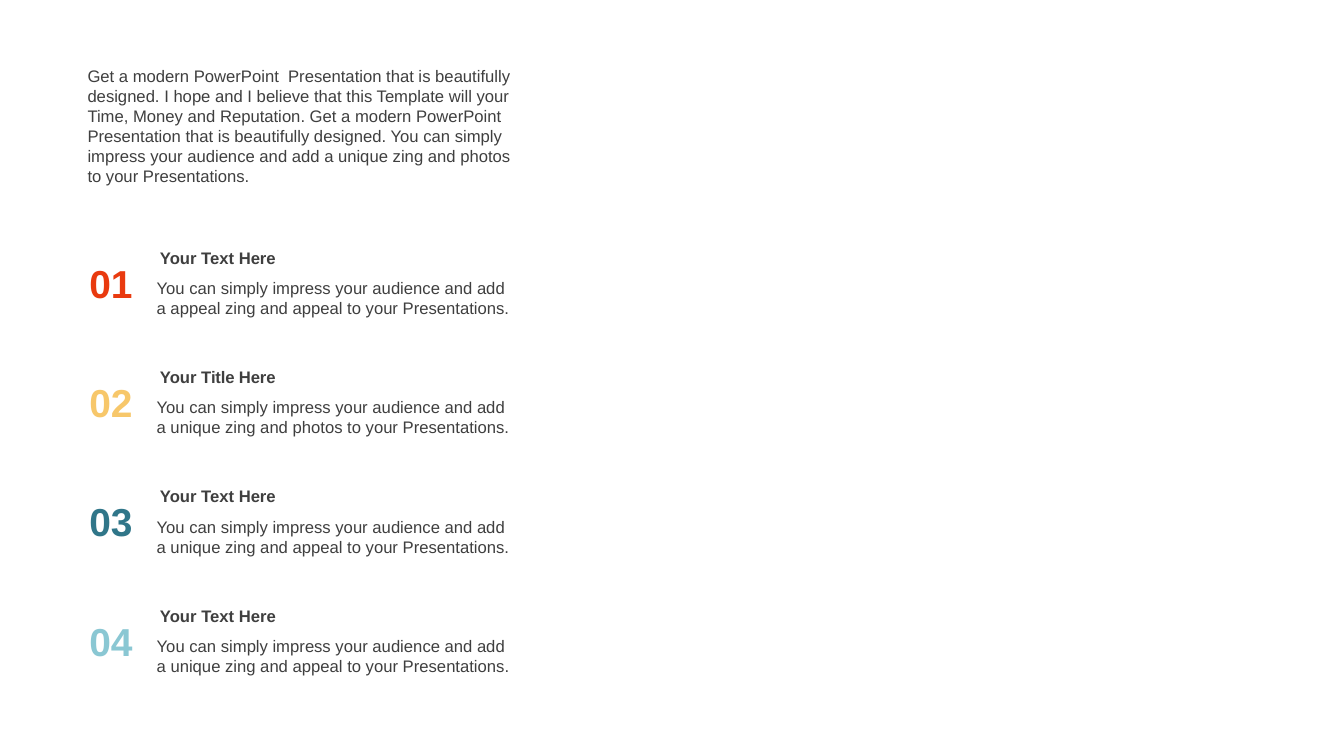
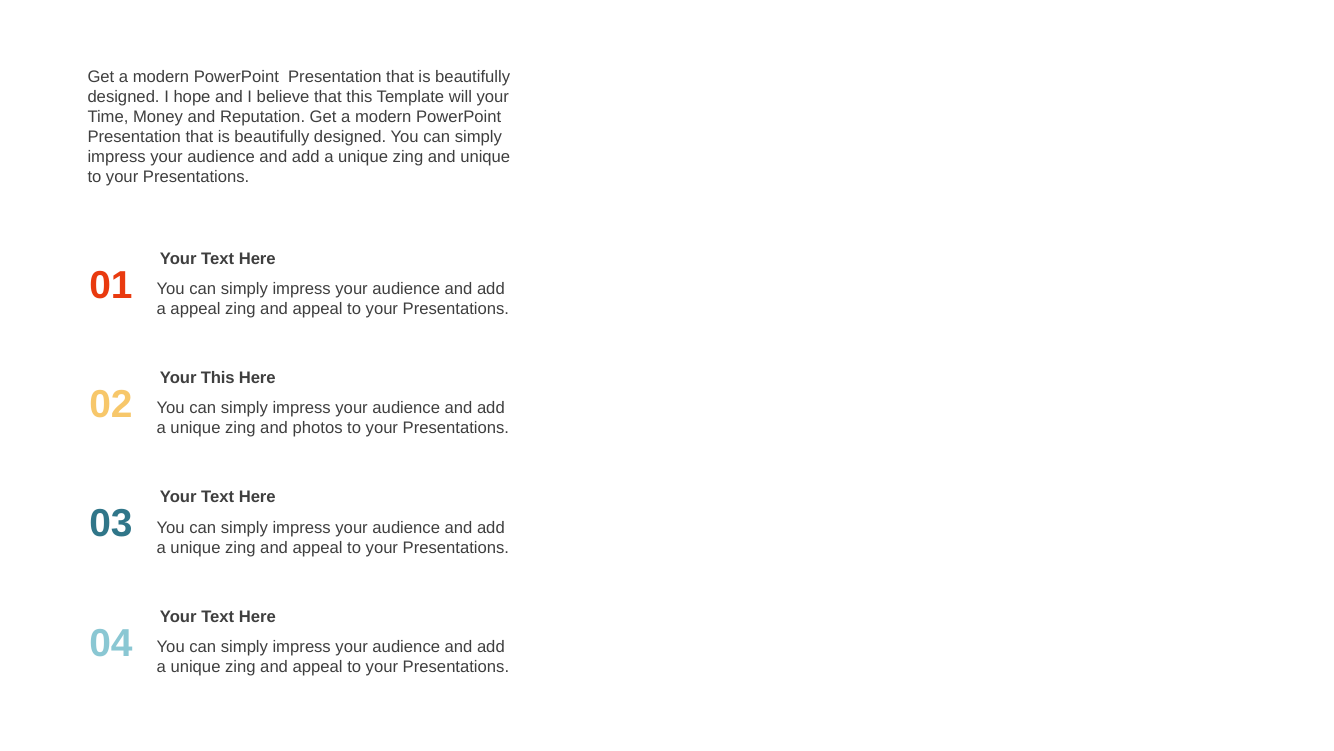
photos at (485, 157): photos -> unique
Your Title: Title -> This
